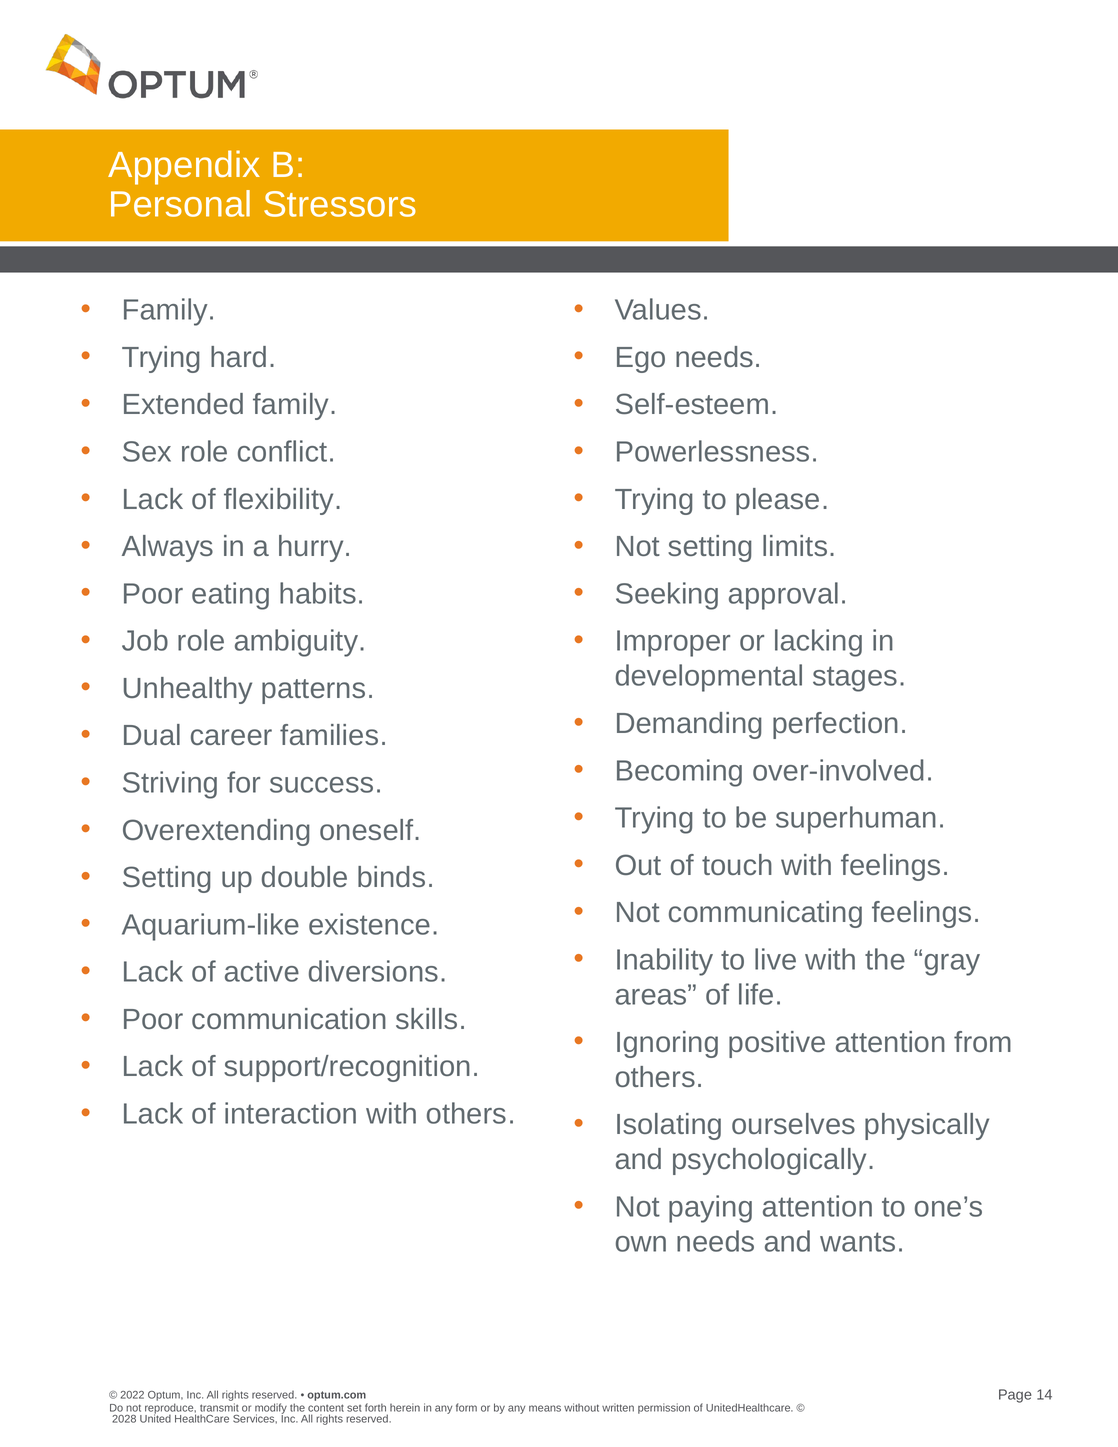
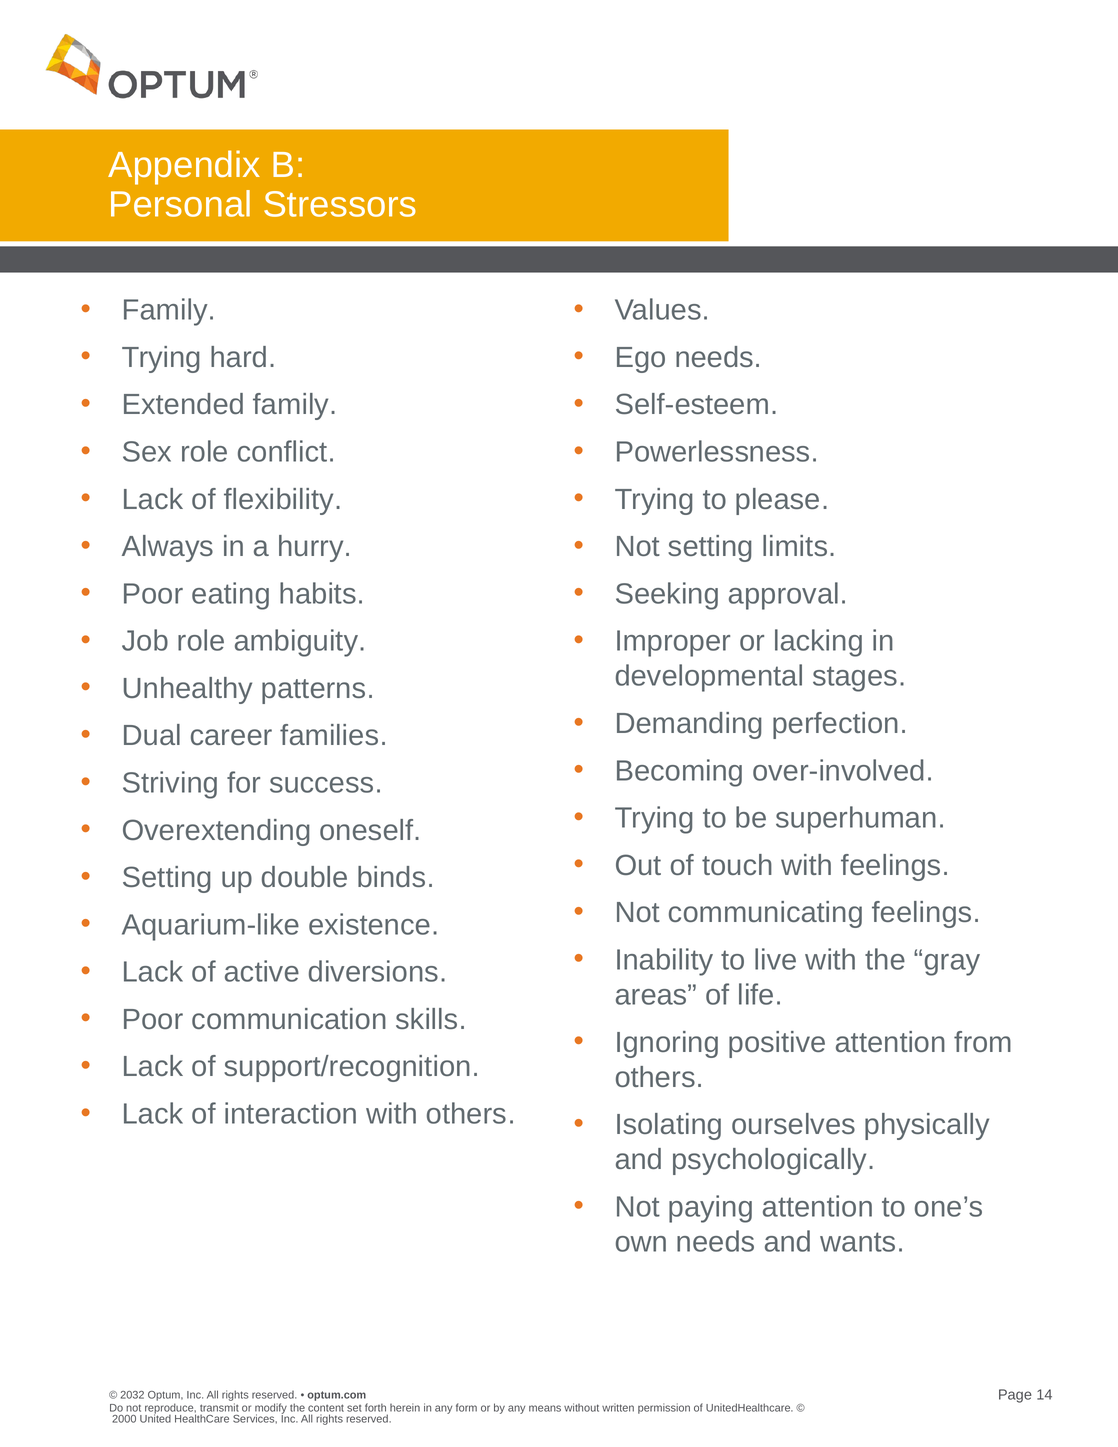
2022: 2022 -> 2032
2028: 2028 -> 2000
